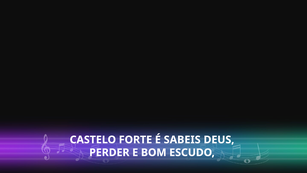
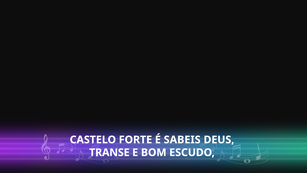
PERDER: PERDER -> TRANSE
